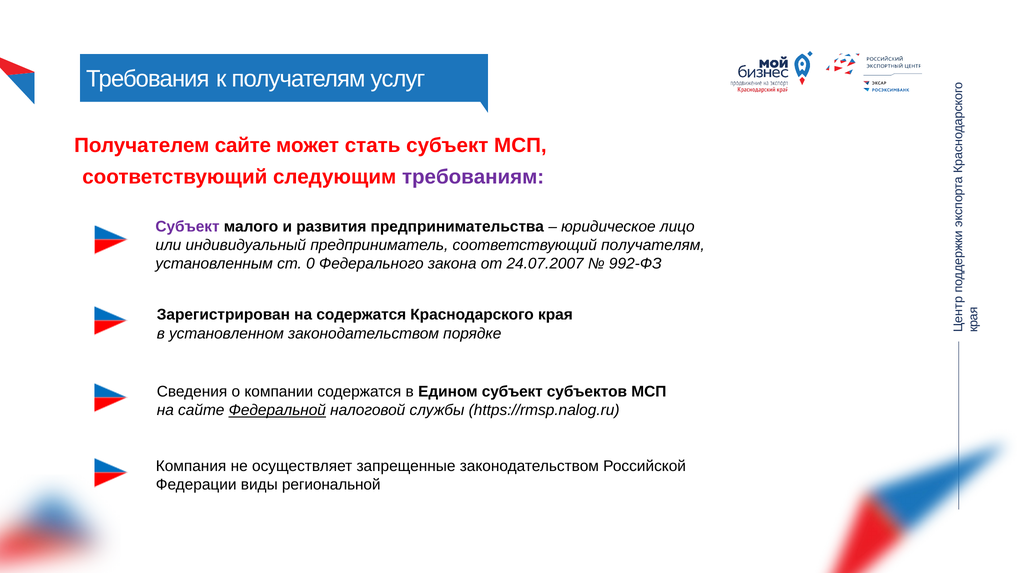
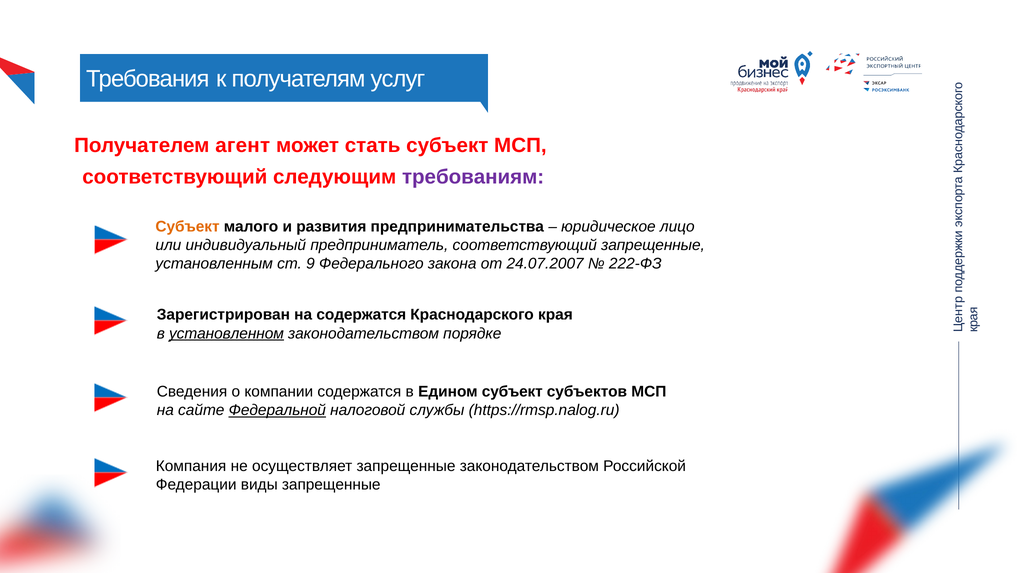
Получателем сайте: сайте -> агент
Субъект at (188, 227) colour: purple -> orange
соответствующий получателям: получателям -> запрещенные
0: 0 -> 9
992-ФЗ: 992-ФЗ -> 222-ФЗ
установленном underline: none -> present
виды региональной: региональной -> запрещенные
